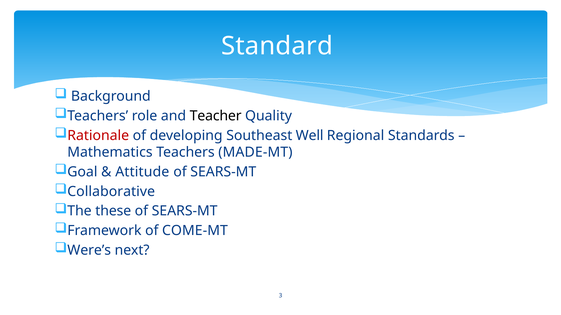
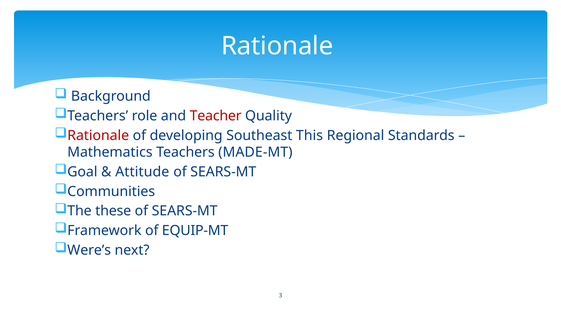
Standard at (277, 46): Standard -> Rationale
Teacher colour: black -> red
Well: Well -> This
Collaborative: Collaborative -> Communities
COME-MT: COME-MT -> EQUIP-MT
